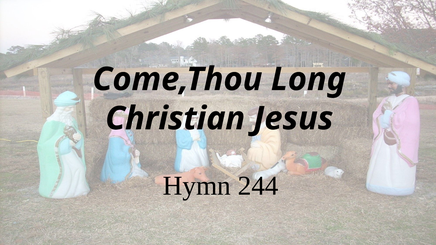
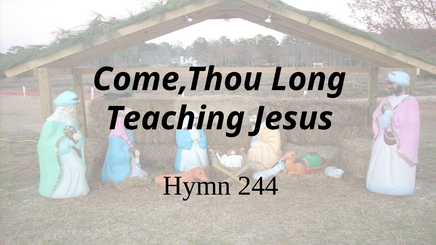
Christian: Christian -> Teaching
